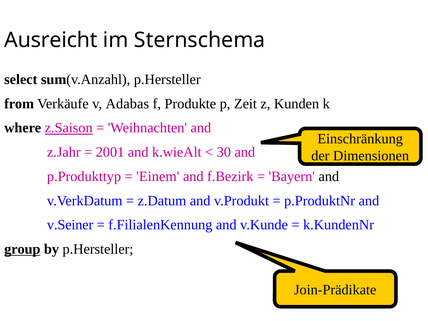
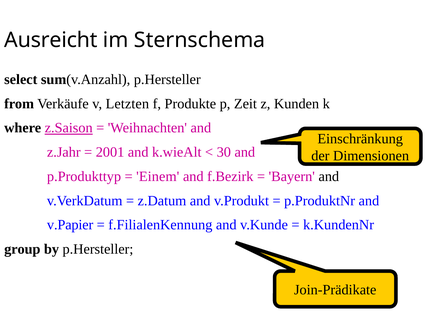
Adabas: Adabas -> Letzten
v.Seiner: v.Seiner -> v.Papier
group underline: present -> none
